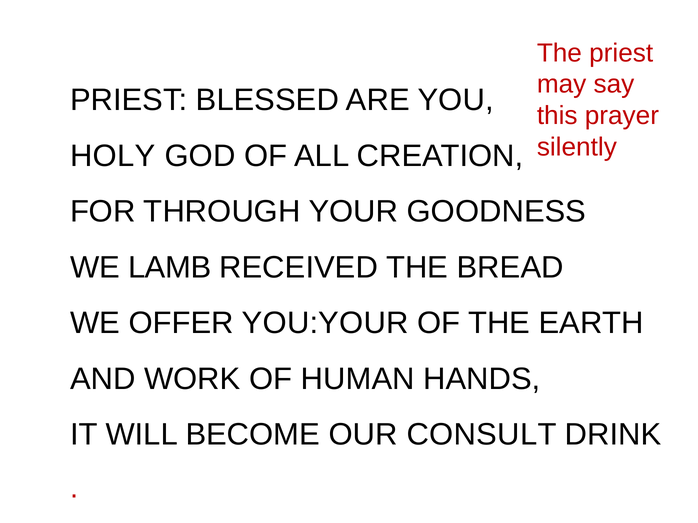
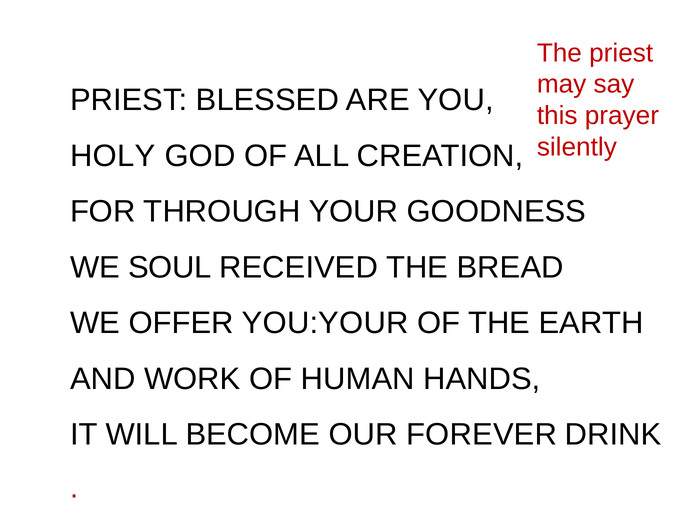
LAMB: LAMB -> SOUL
CONSULT: CONSULT -> FOREVER
